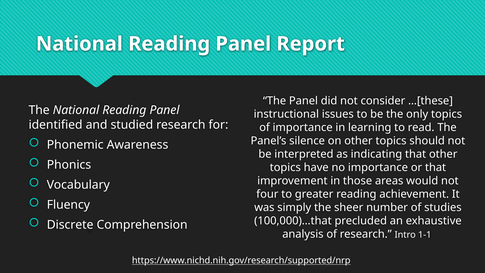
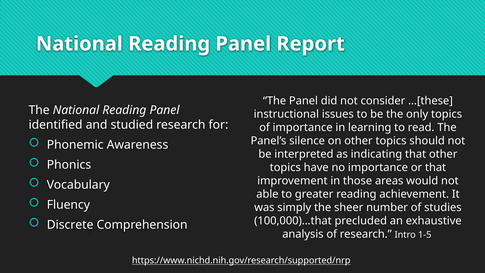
four: four -> able
1-1: 1-1 -> 1-5
